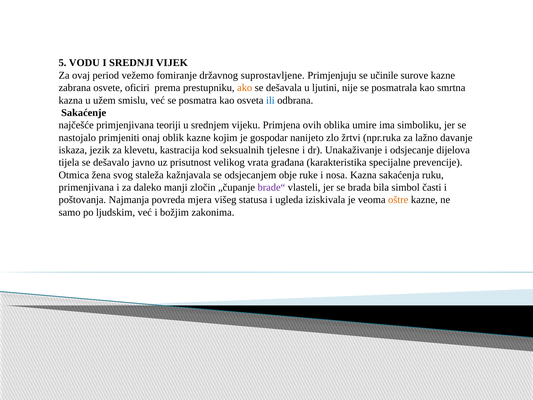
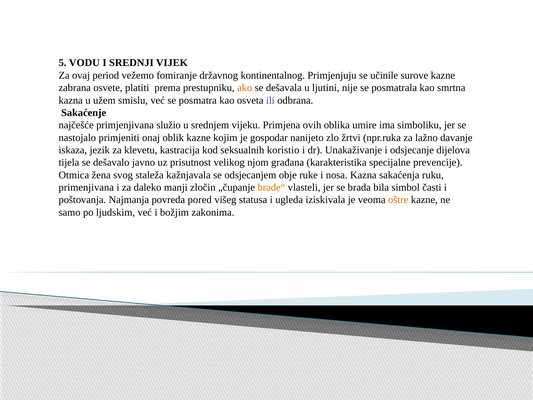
suprostavljene: suprostavljene -> kontinentalnog
oficiri: oficiri -> platiti
ili colour: blue -> purple
teoriji: teoriji -> služio
tjelesne: tjelesne -> koristio
vrata: vrata -> njom
brade“ colour: purple -> orange
mjera: mjera -> pored
